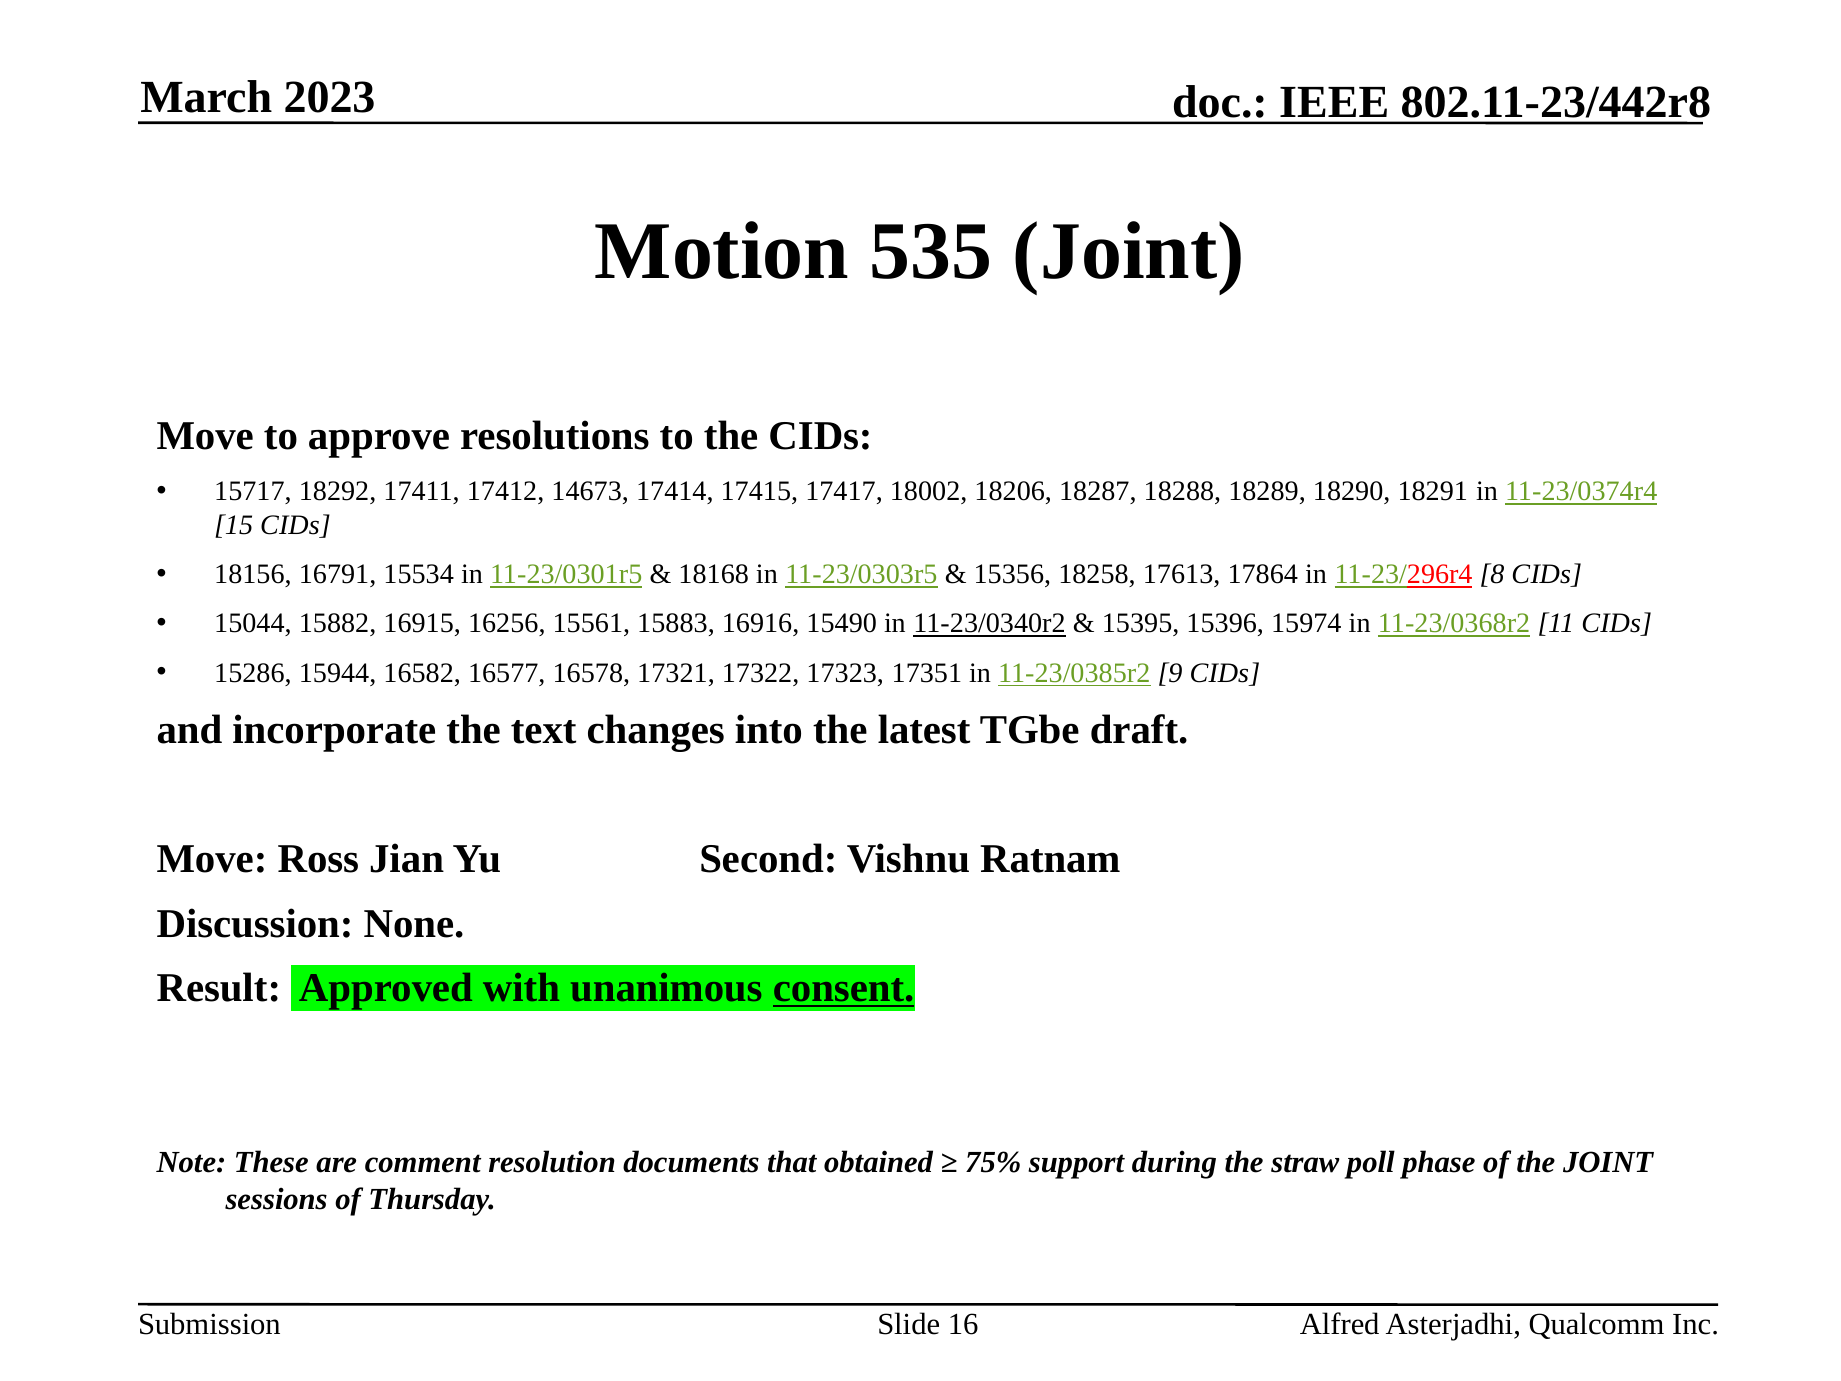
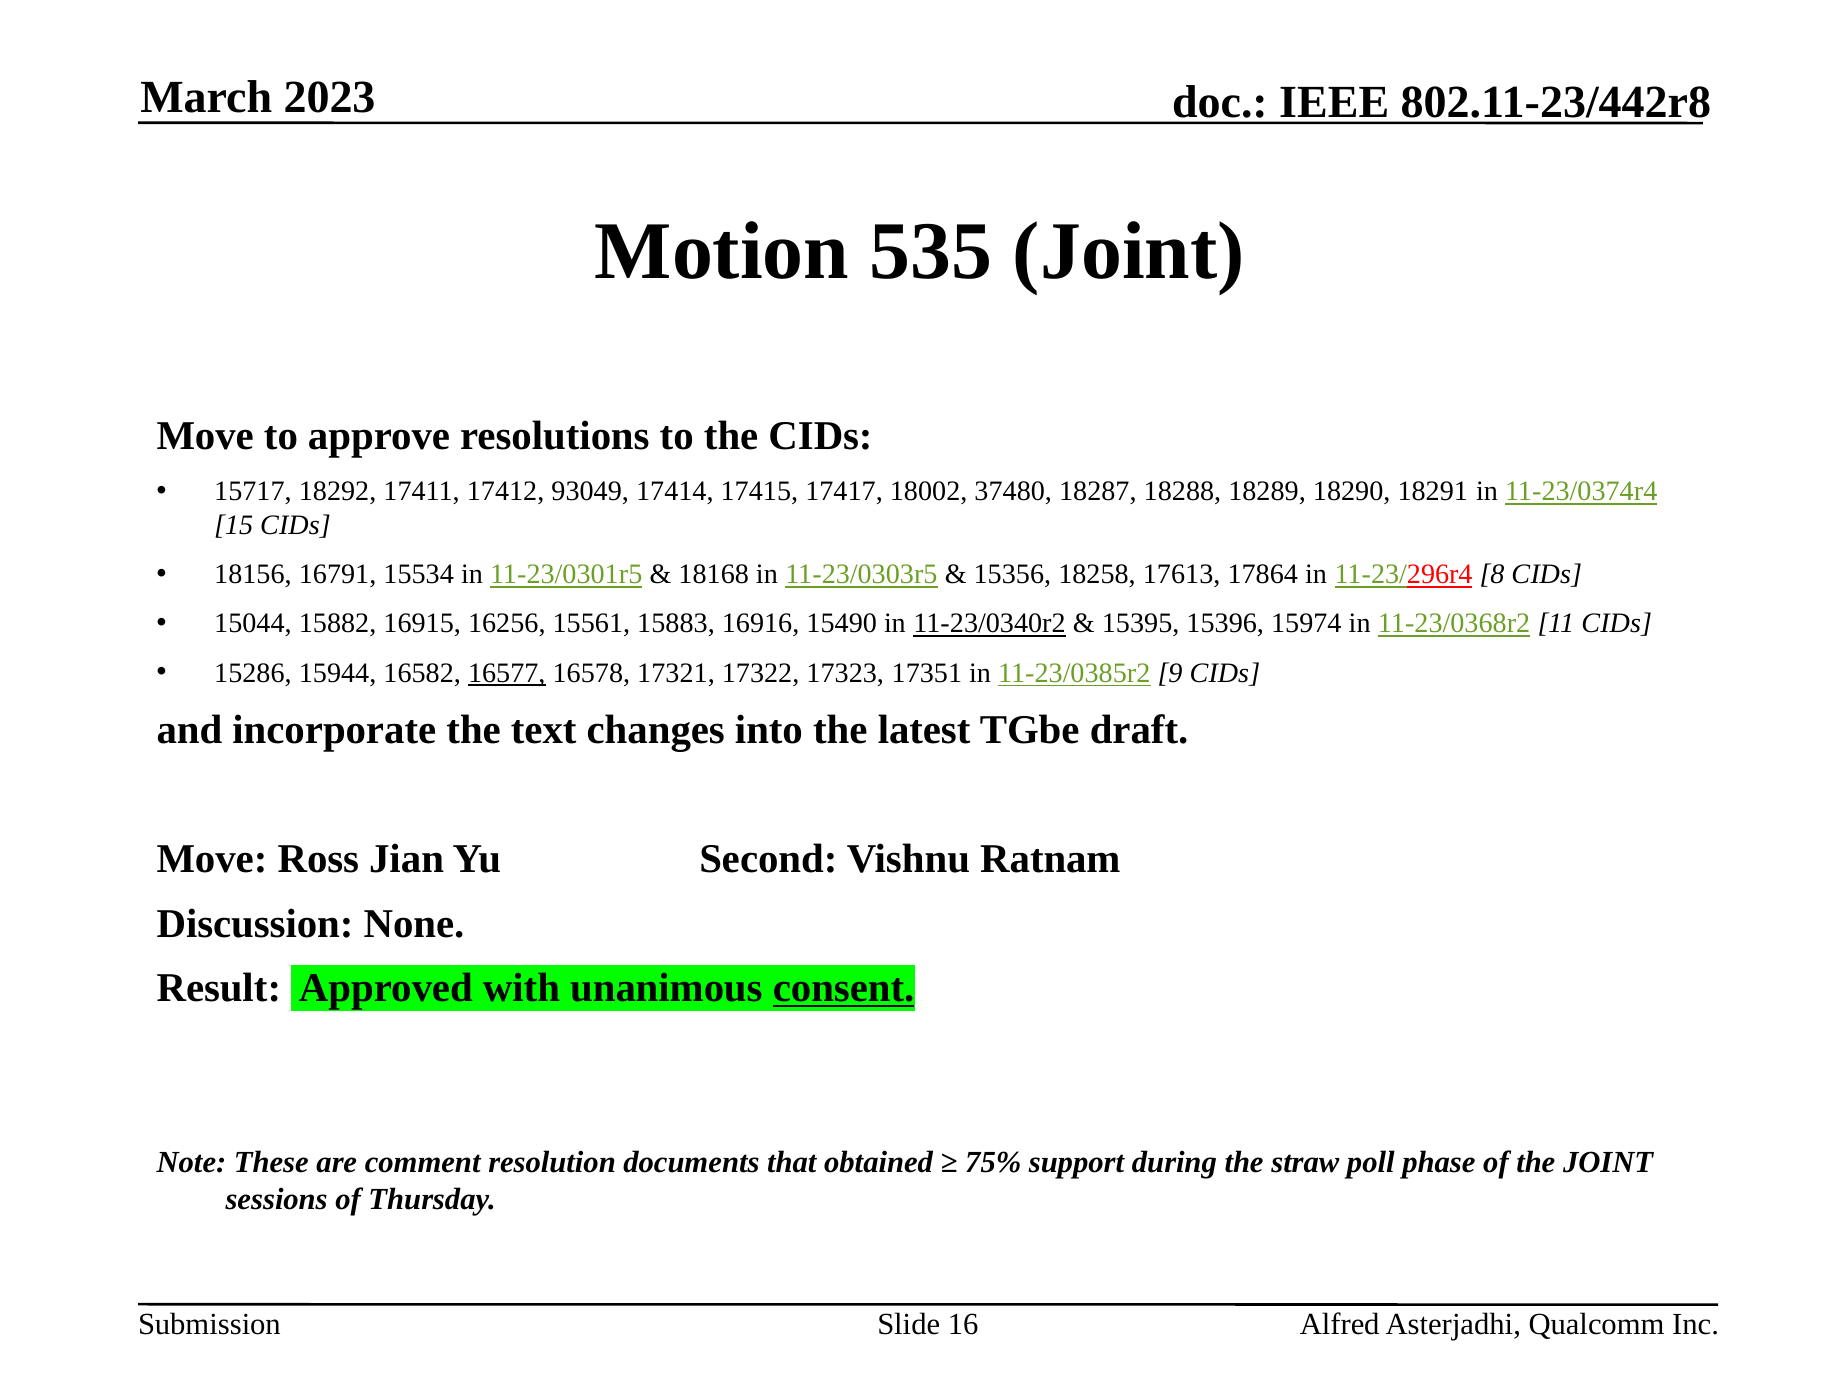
14673: 14673 -> 93049
18206: 18206 -> 37480
16577 underline: none -> present
